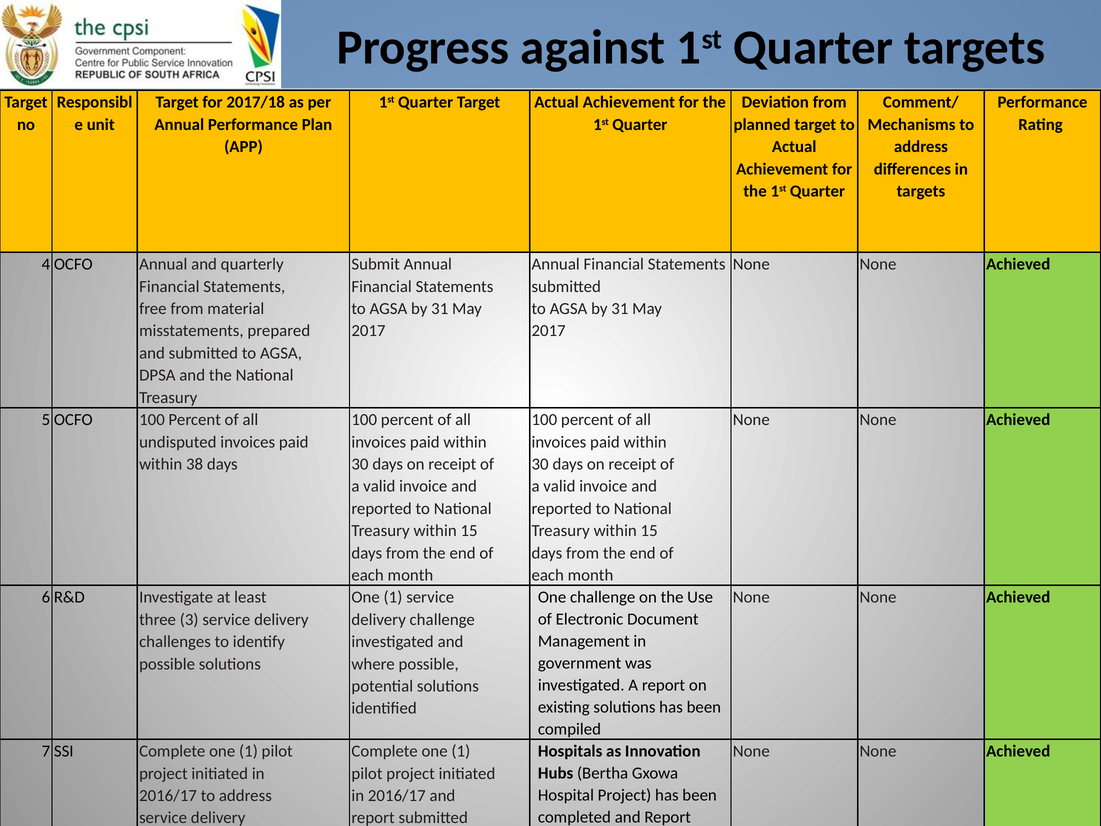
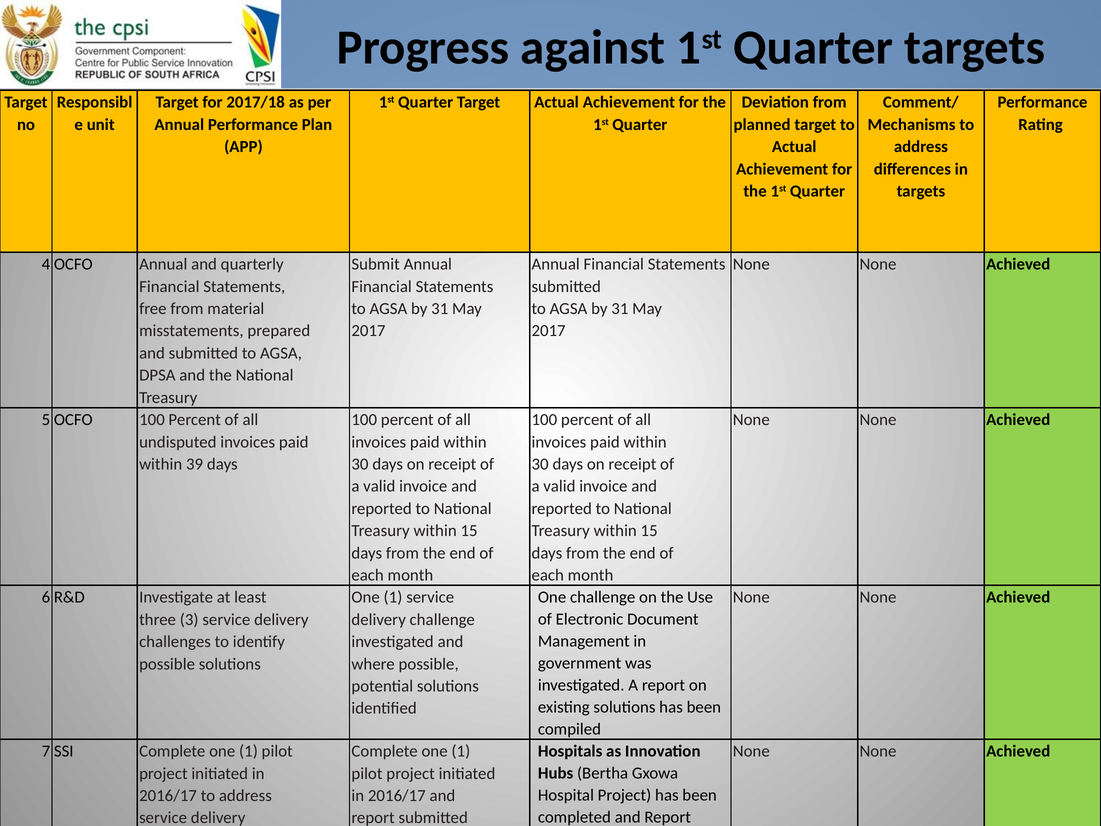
38: 38 -> 39
